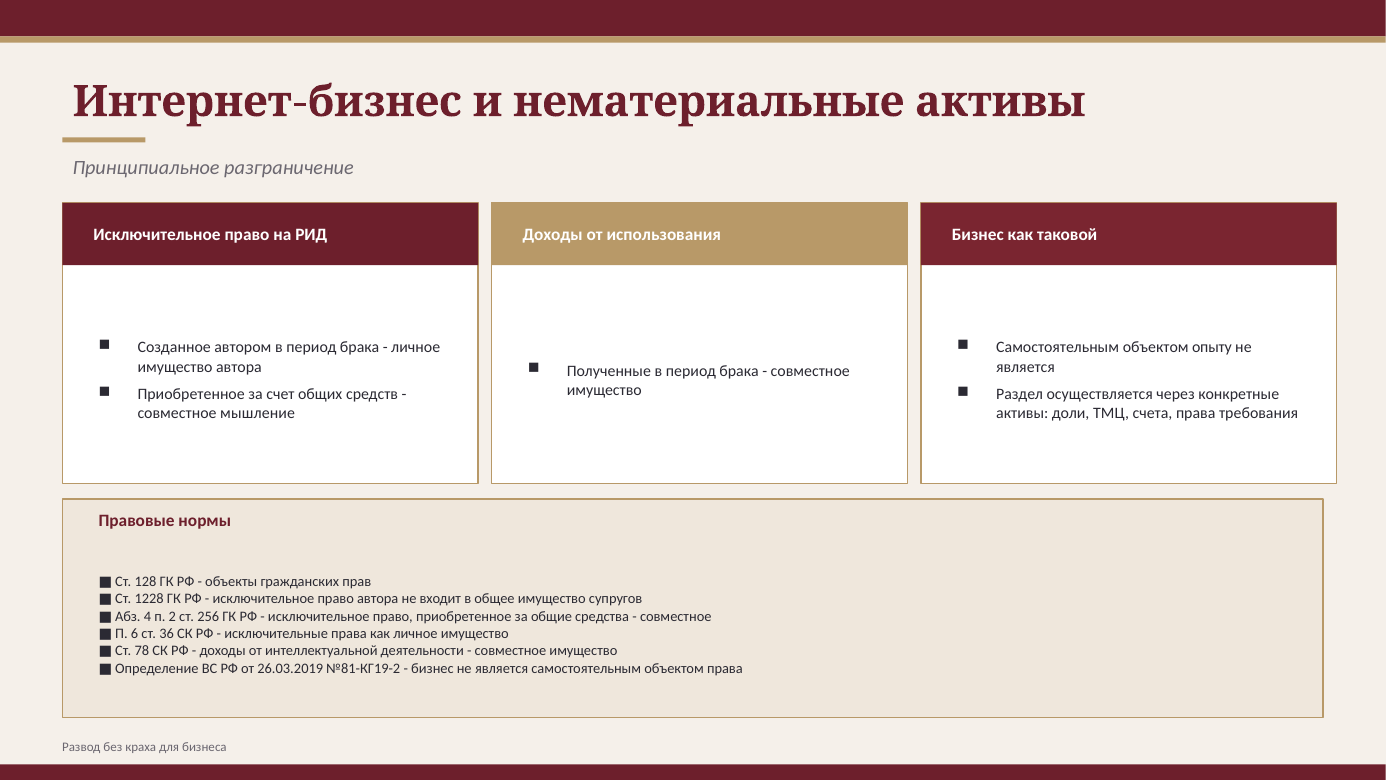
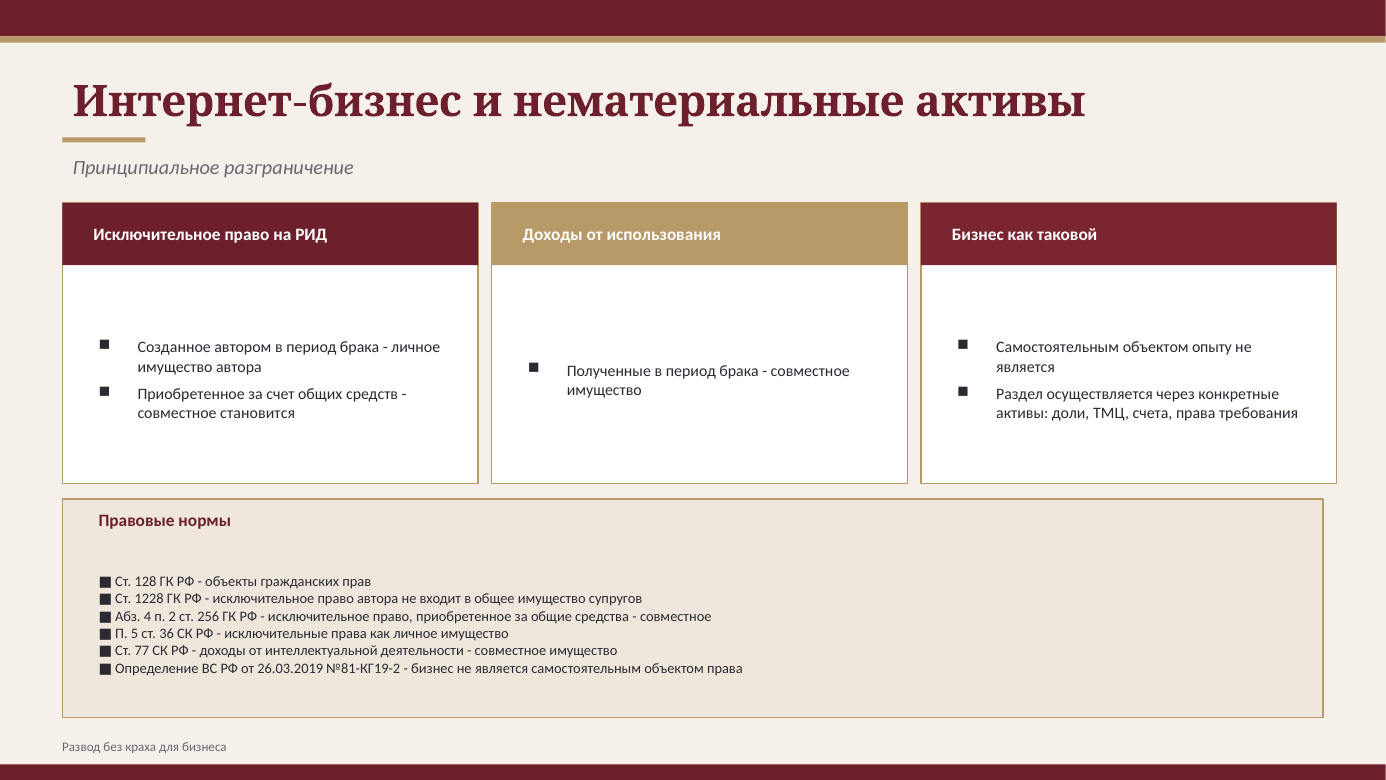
мышление: мышление -> становится
6: 6 -> 5
78: 78 -> 77
